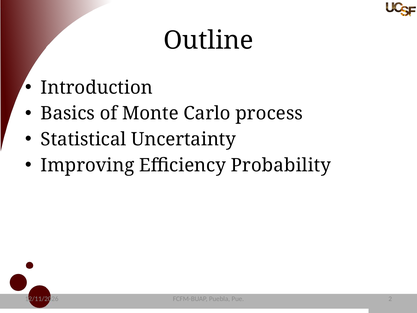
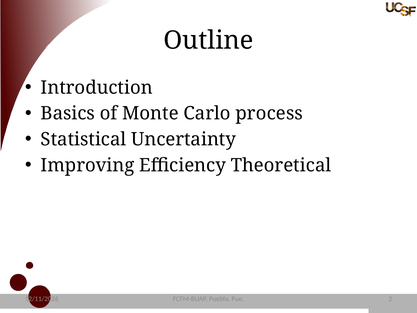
Probability: Probability -> Theoretical
